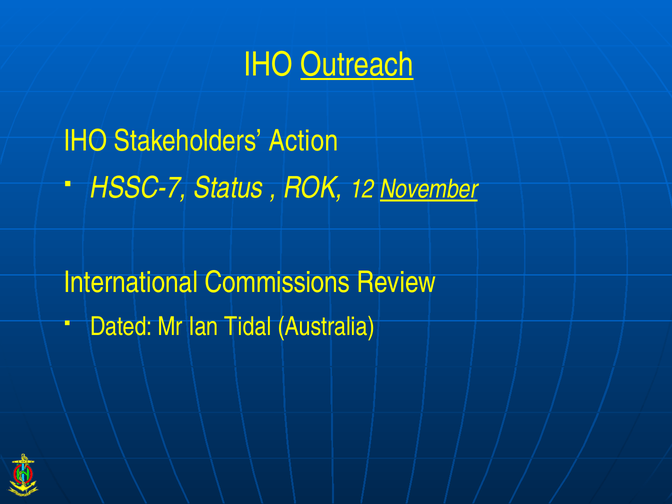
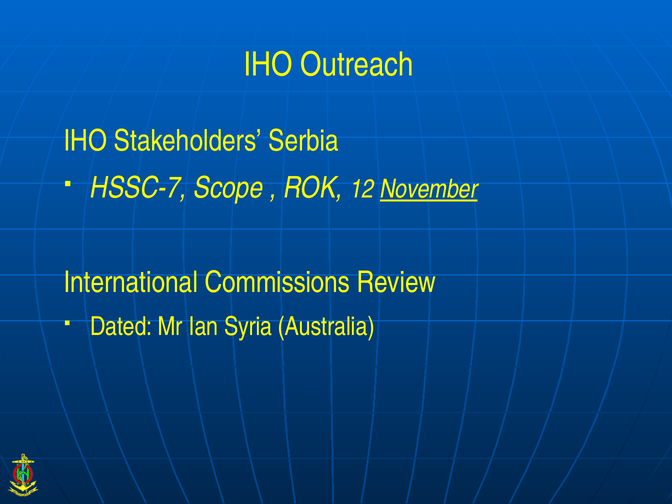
Outreach underline: present -> none
Action: Action -> Serbia
Status: Status -> Scope
Tidal: Tidal -> Syria
